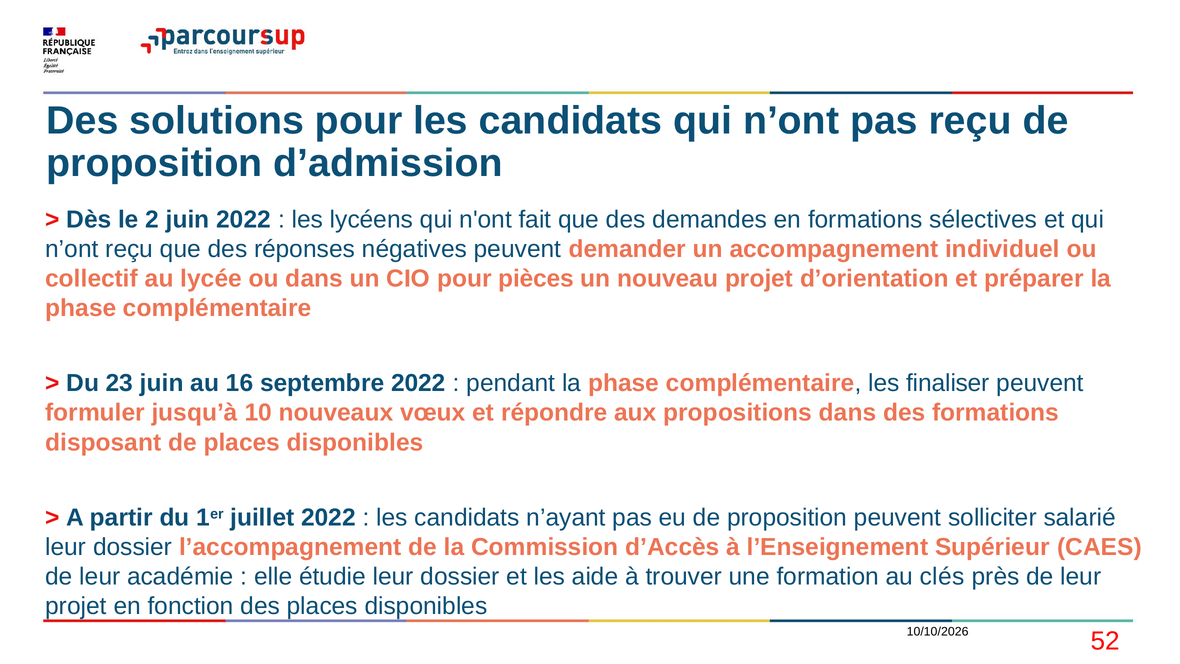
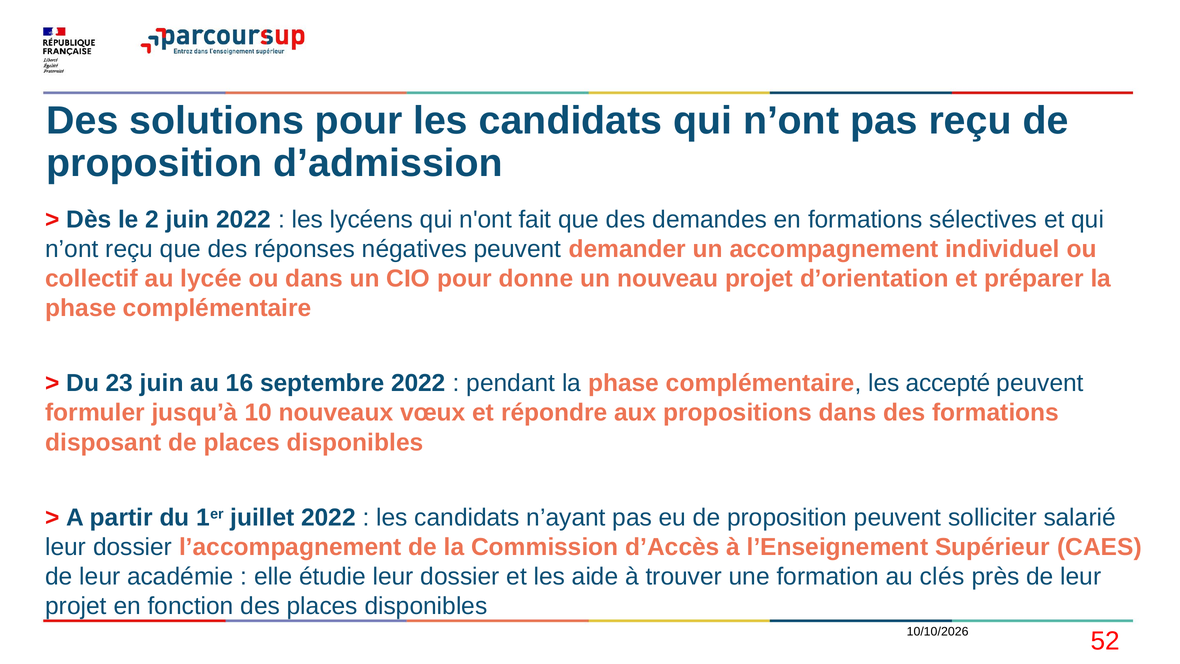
pièces: pièces -> donne
finaliser: finaliser -> accepté
